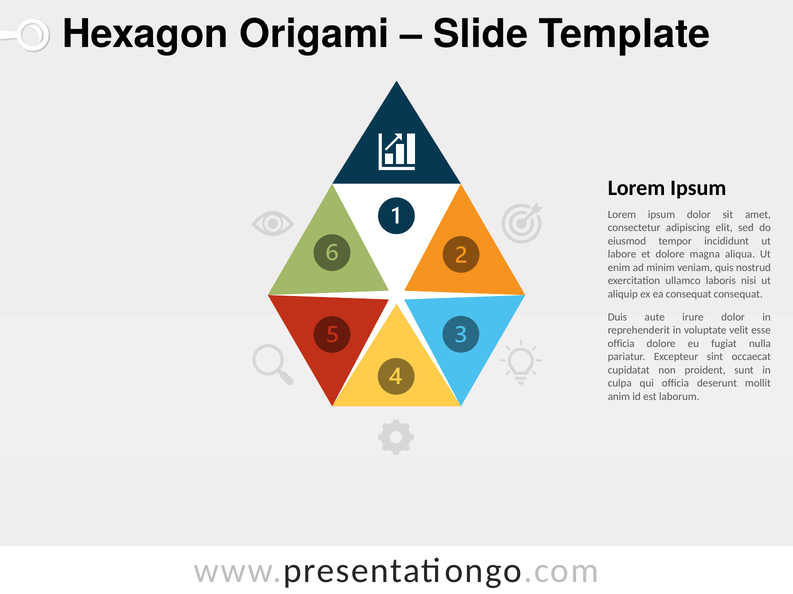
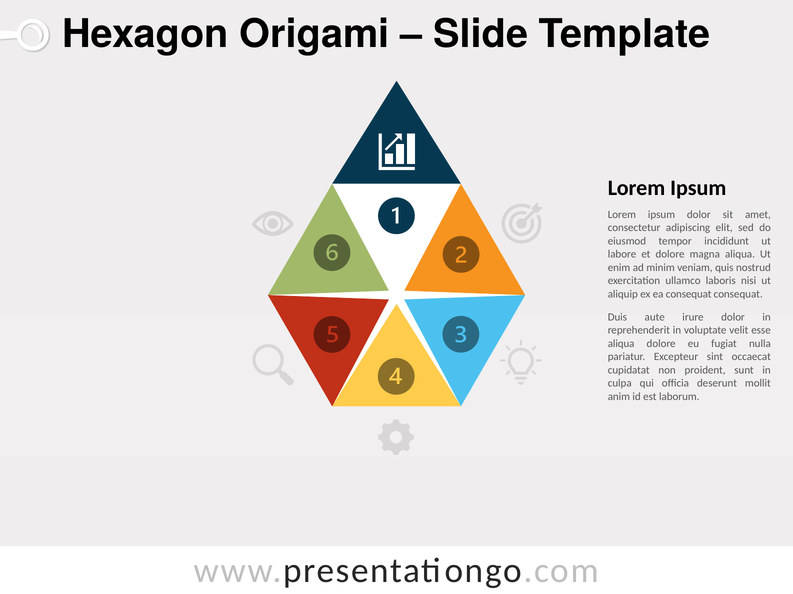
officia at (621, 344): officia -> aliqua
